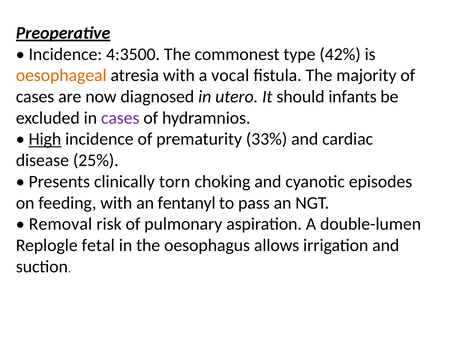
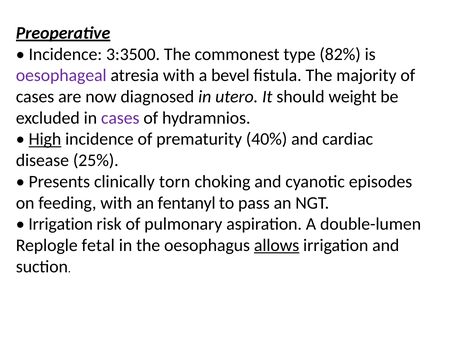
4:3500: 4:3500 -> 3:3500
42%: 42% -> 82%
oesophageal colour: orange -> purple
vocal: vocal -> bevel
infants: infants -> weight
33%: 33% -> 40%
Removal at (60, 224): Removal -> Irrigation
allows underline: none -> present
